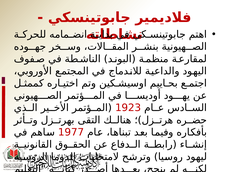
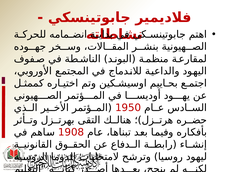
1923: 1923 -> 1950
1977: 1977 -> 1908
